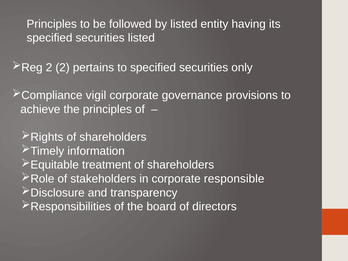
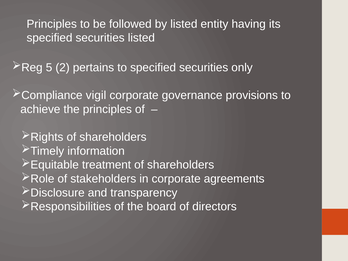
2 at (49, 67): 2 -> 5
responsible: responsible -> agreements
